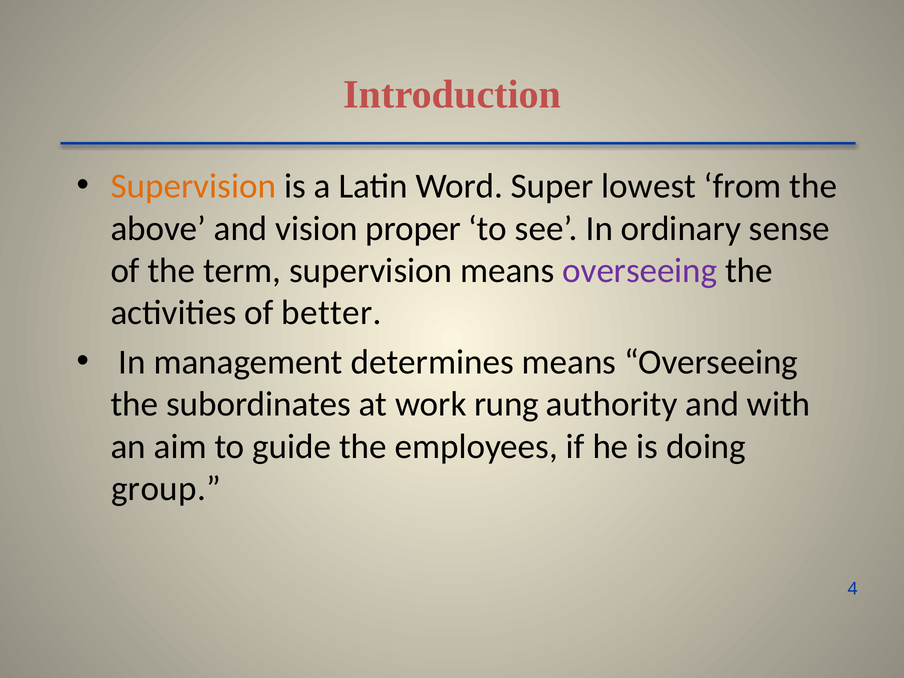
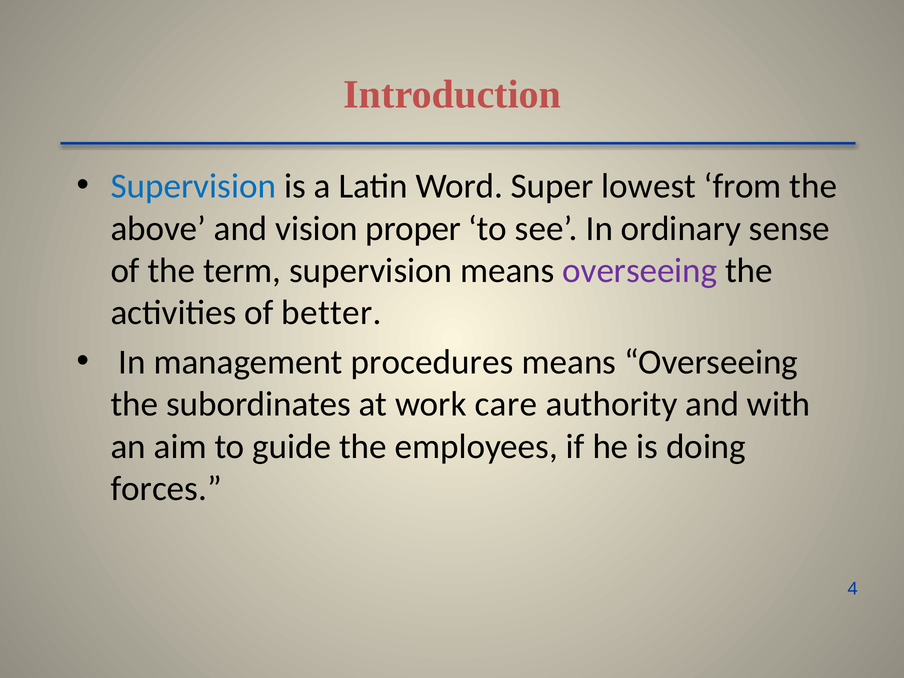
Supervision at (193, 186) colour: orange -> blue
determines: determines -> procedures
rung: rung -> care
group: group -> forces
